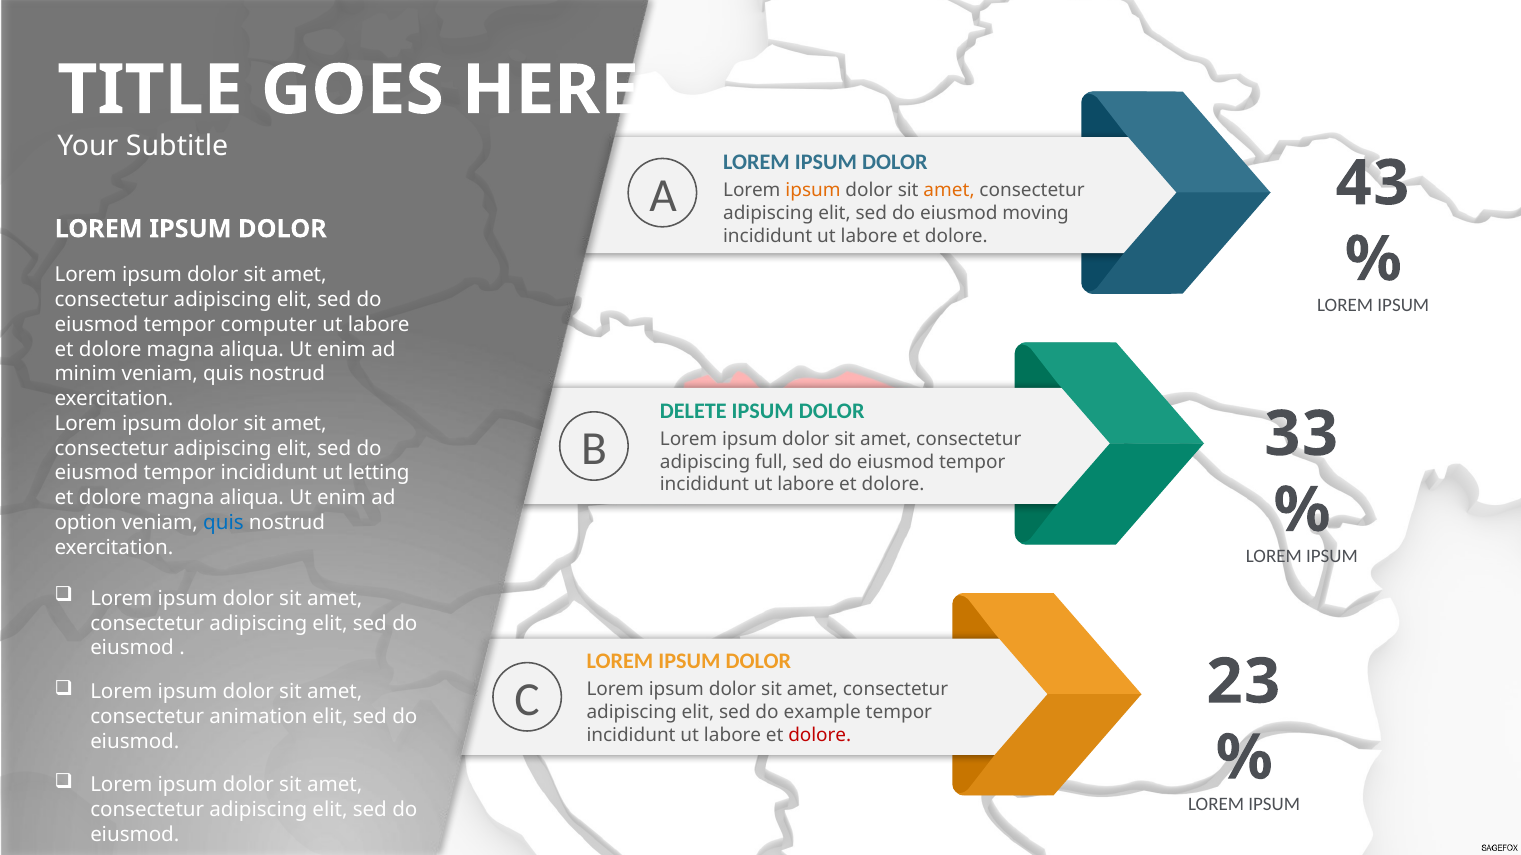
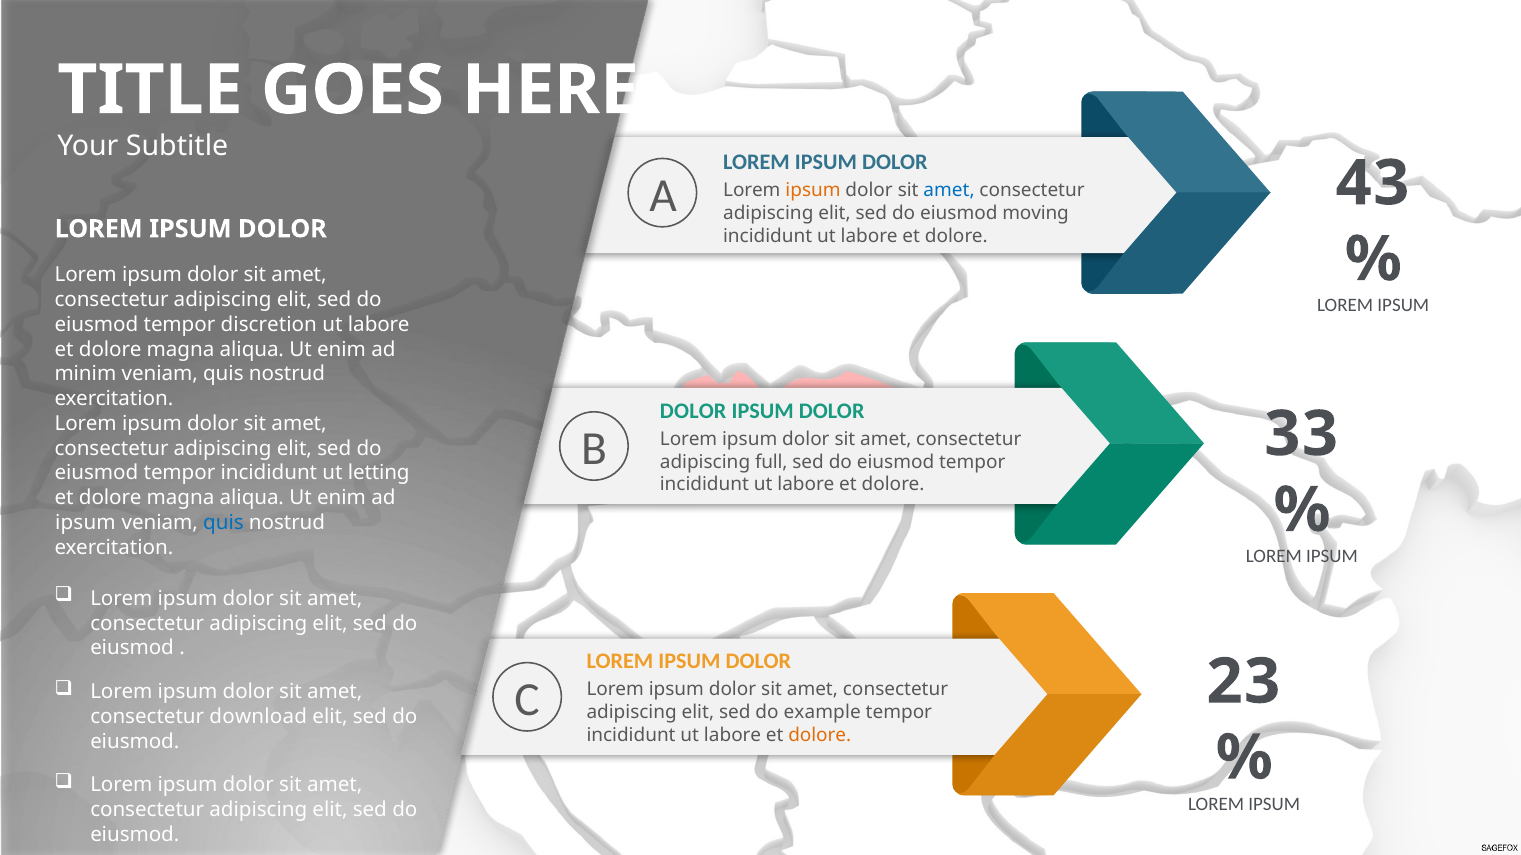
amet at (949, 191) colour: orange -> blue
computer: computer -> discretion
DELETE at (693, 411): DELETE -> DOLOR
option at (86, 523): option -> ipsum
animation: animation -> download
dolore at (820, 736) colour: red -> orange
